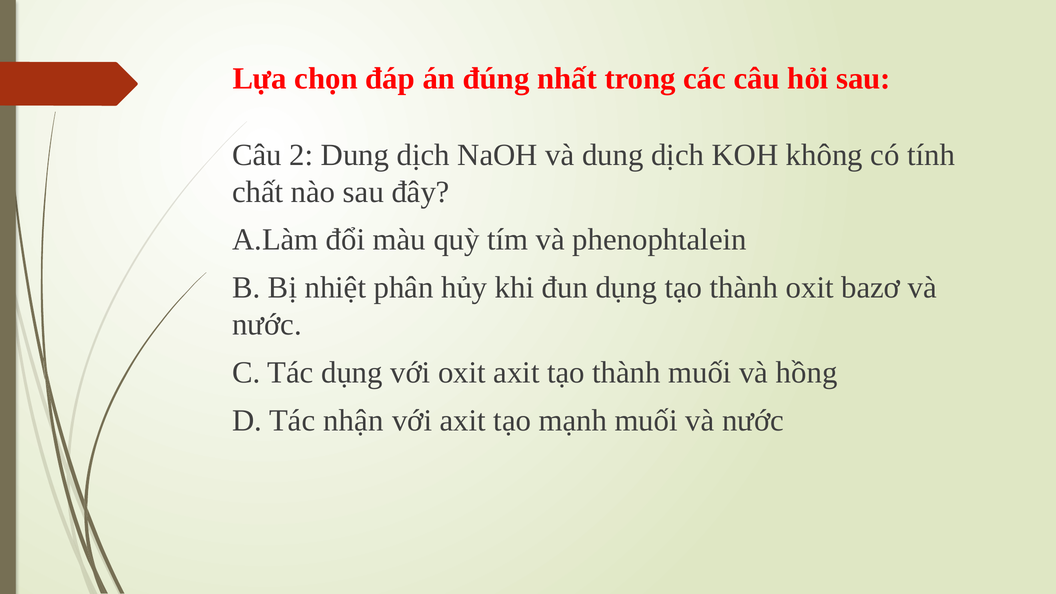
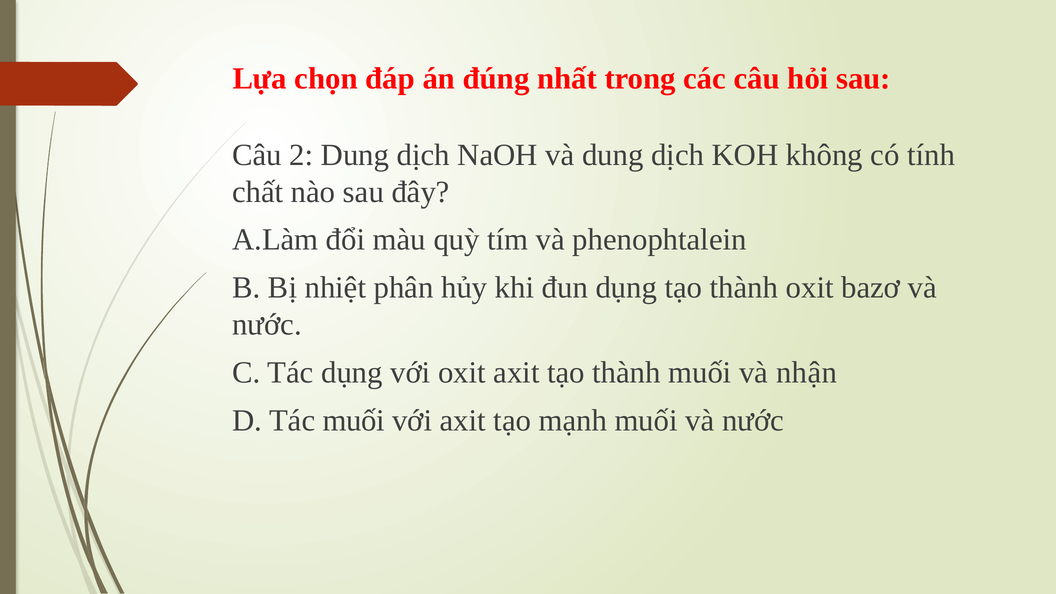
hồng: hồng -> nhận
Tác nhận: nhận -> muối
